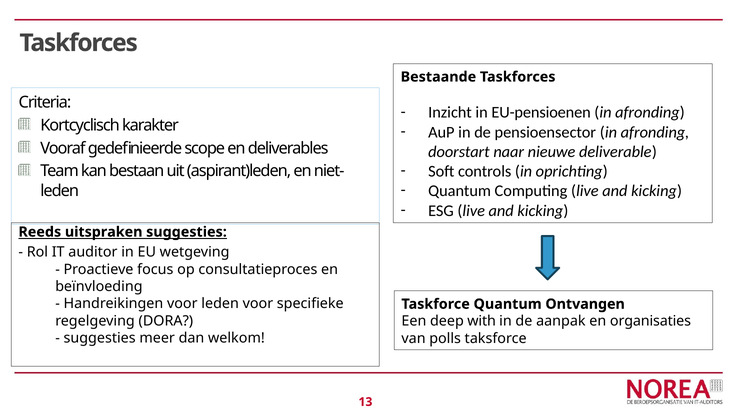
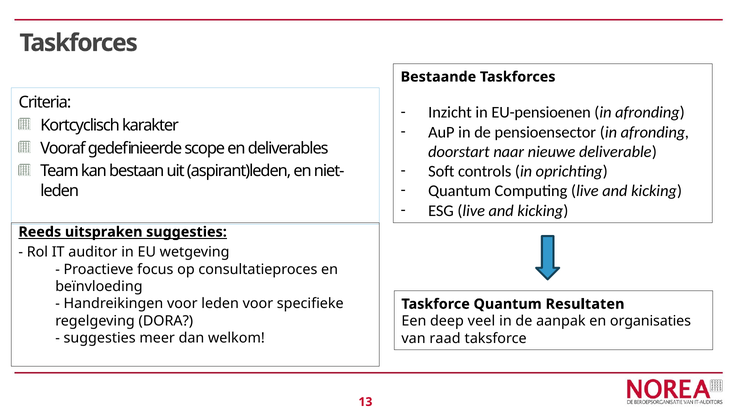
Ontvangen: Ontvangen -> Resultaten
with: with -> veel
polls: polls -> raad
